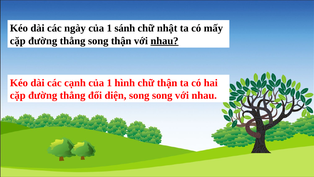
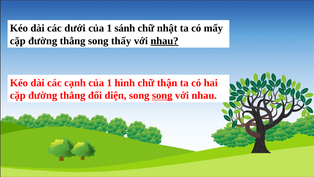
ngày: ngày -> dưới
song thận: thận -> thấy
song at (162, 95) underline: none -> present
